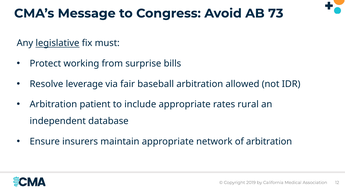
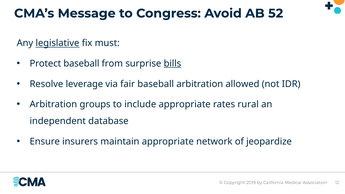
73: 73 -> 52
Protect working: working -> baseball
bills underline: none -> present
patient: patient -> groups
of arbitration: arbitration -> jeopardize
